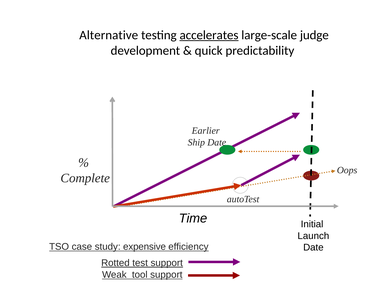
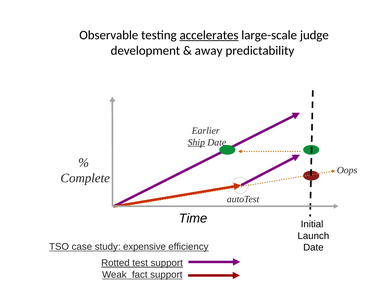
Alternative: Alternative -> Observable
quick: quick -> away
Ship underline: none -> present
tool: tool -> fact
